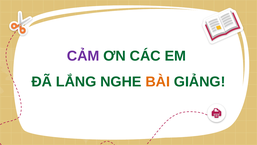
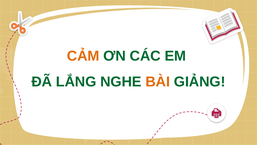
CẢM colour: purple -> orange
